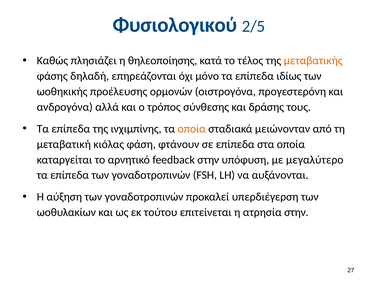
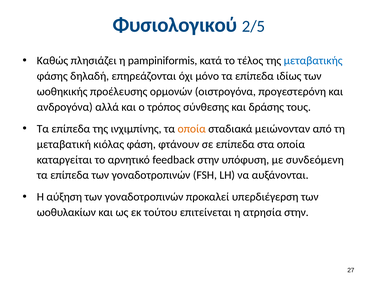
θηλεοποίησης: θηλεοποίησης -> pampiniformis
μεταβατικής colour: orange -> blue
μεγαλύτερο: μεγαλύτερο -> συνδεόμενη
